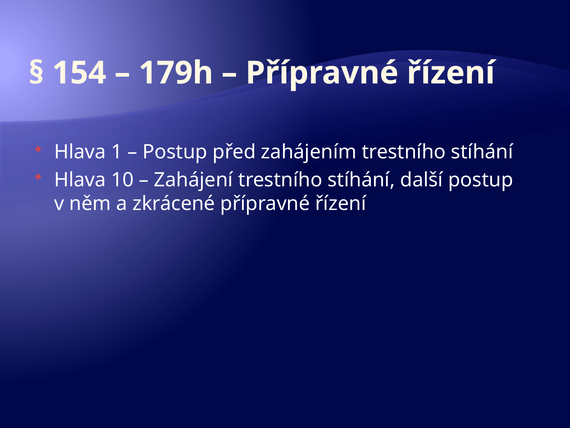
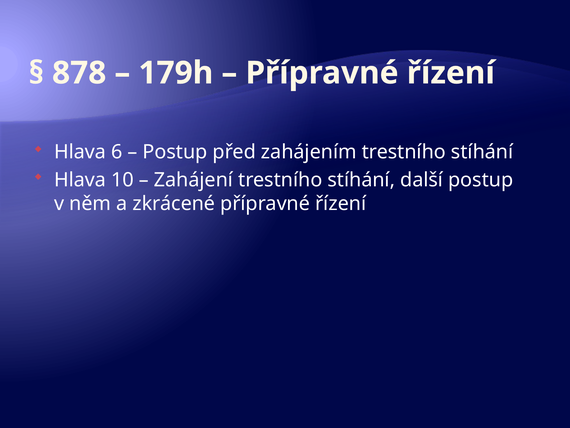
154: 154 -> 878
1: 1 -> 6
